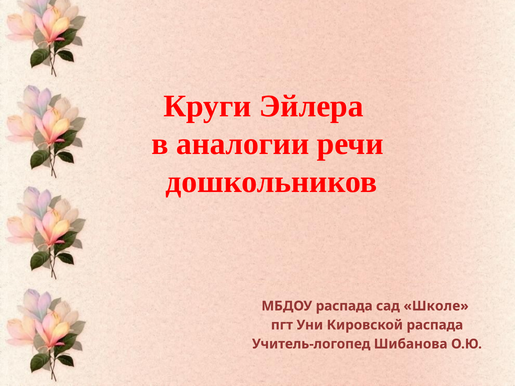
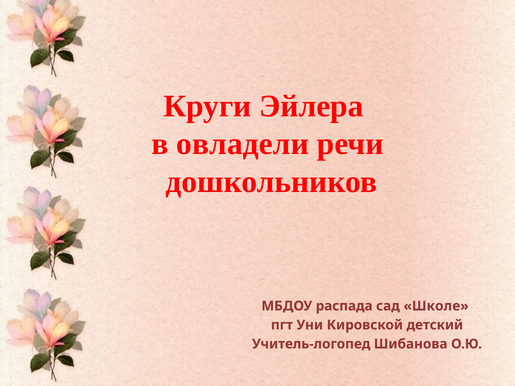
аналогии: аналогии -> овладели
Кировской распада: распада -> детский
